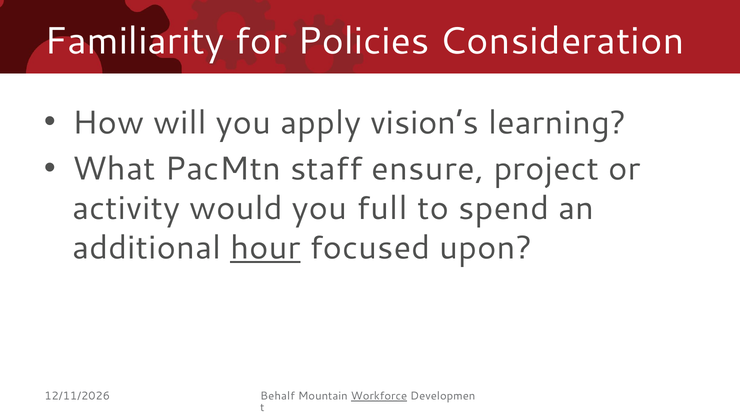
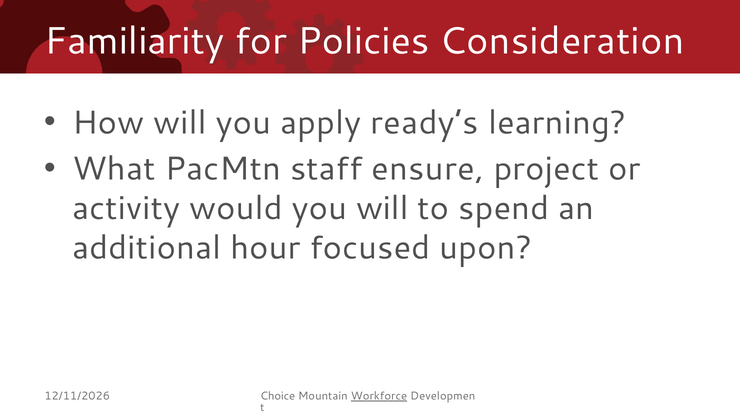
vision’s: vision’s -> ready’s
you full: full -> will
hour underline: present -> none
Behalf: Behalf -> Choice
